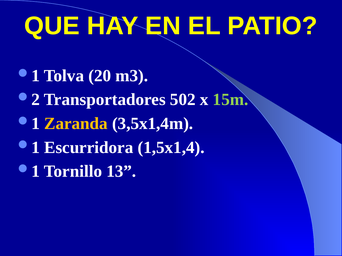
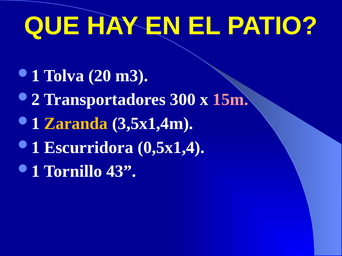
502: 502 -> 300
15m colour: light green -> pink
1,5x1,4: 1,5x1,4 -> 0,5x1,4
13: 13 -> 43
